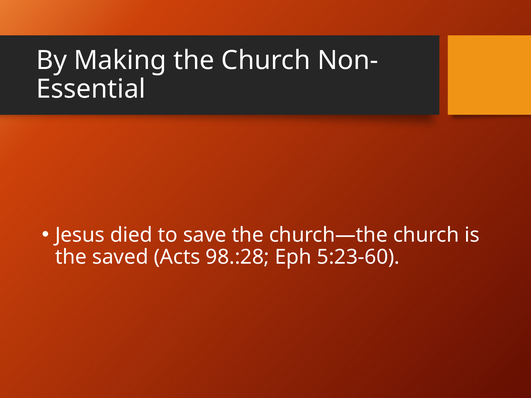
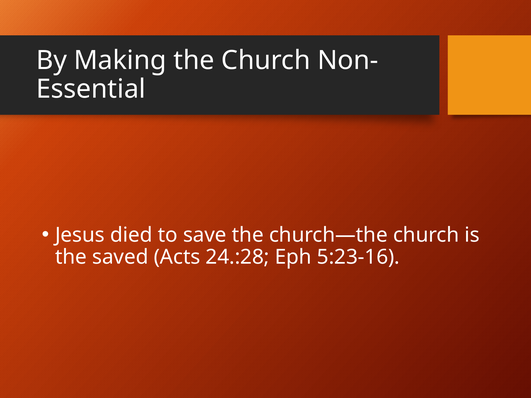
98.:28: 98.:28 -> 24.:28
5:23-60: 5:23-60 -> 5:23-16
